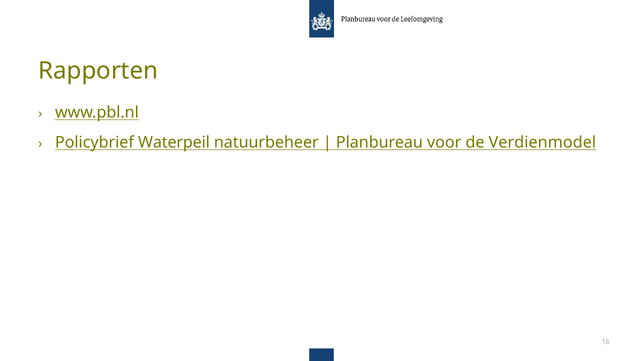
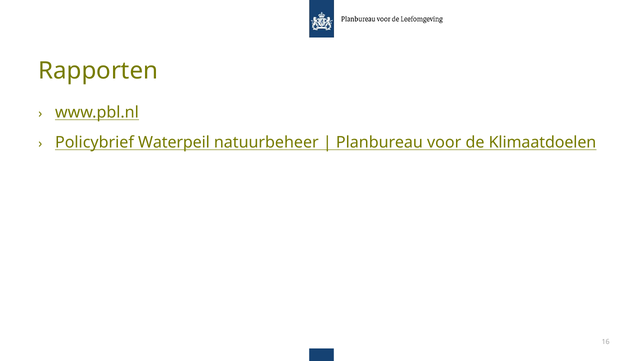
Verdienmodel: Verdienmodel -> Klimaatdoelen
